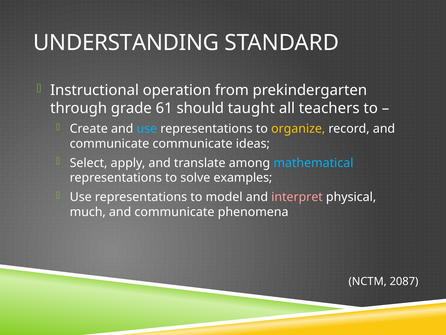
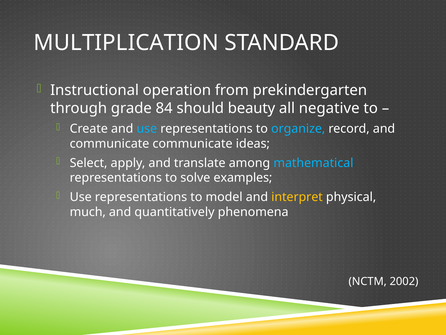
UNDERSTANDING: UNDERSTANDING -> MULTIPLICATION
61: 61 -> 84
taught: taught -> beauty
teachers: teachers -> negative
organize colour: yellow -> light blue
interpret colour: pink -> yellow
communicate at (174, 212): communicate -> quantitatively
2087: 2087 -> 2002
